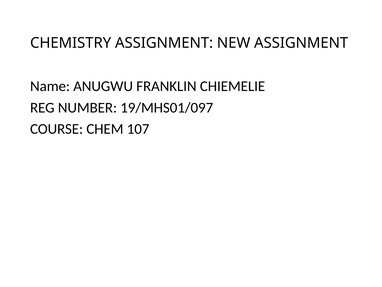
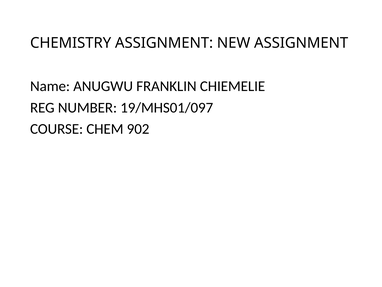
107: 107 -> 902
